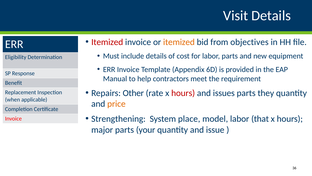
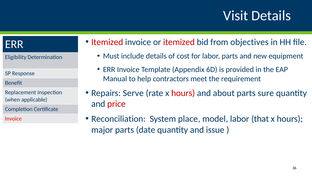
itemized at (179, 42) colour: orange -> red
Other: Other -> Serve
issues: issues -> about
they: they -> sure
price colour: orange -> red
Strengthening: Strengthening -> Reconciliation
your: your -> date
